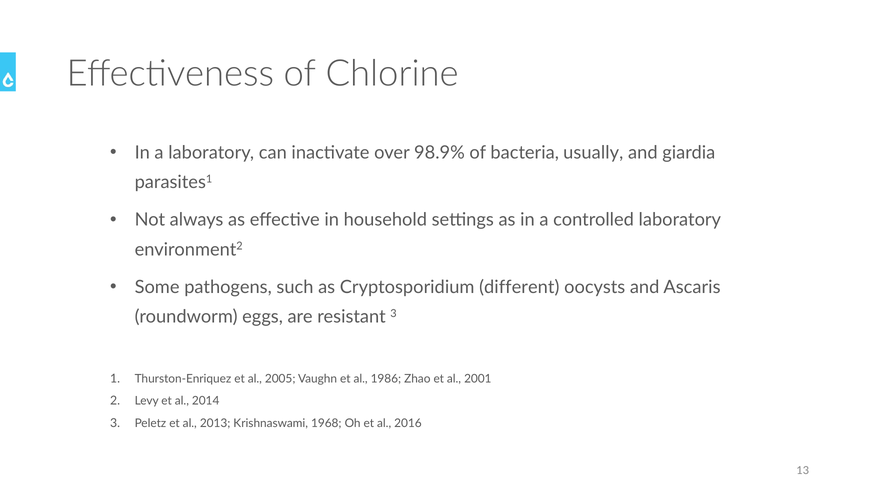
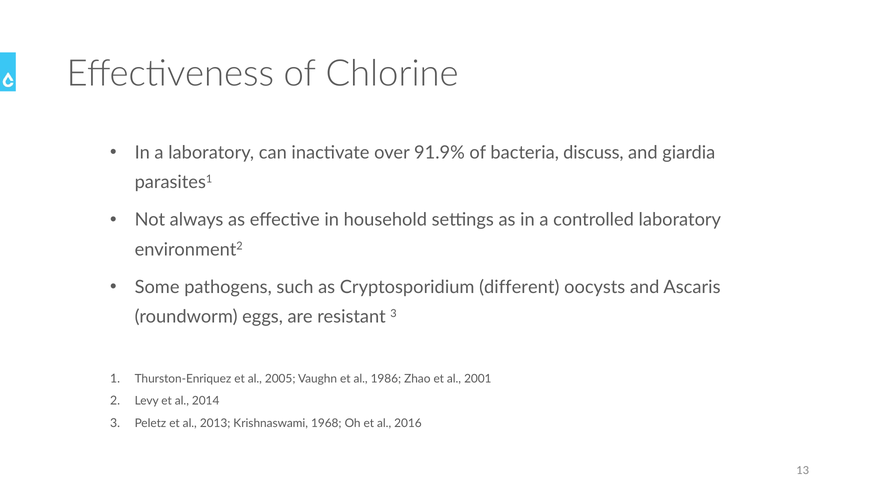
98.9%: 98.9% -> 91.9%
usually: usually -> discuss
